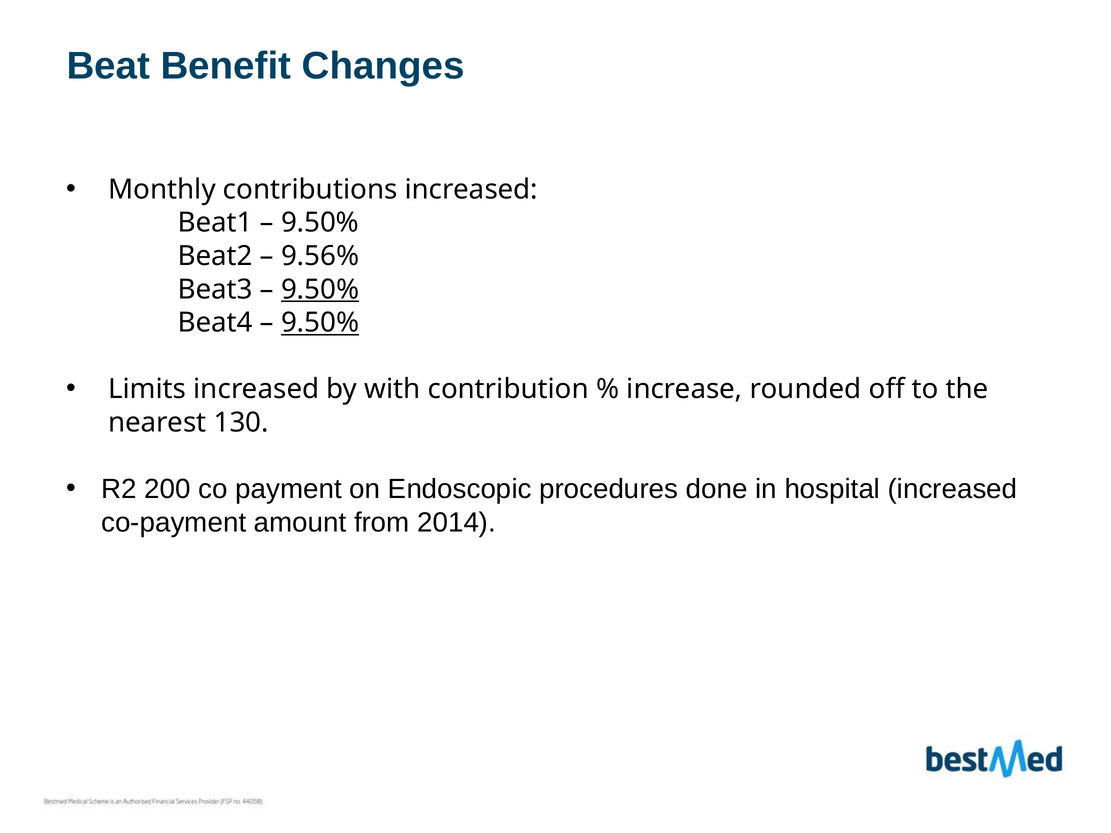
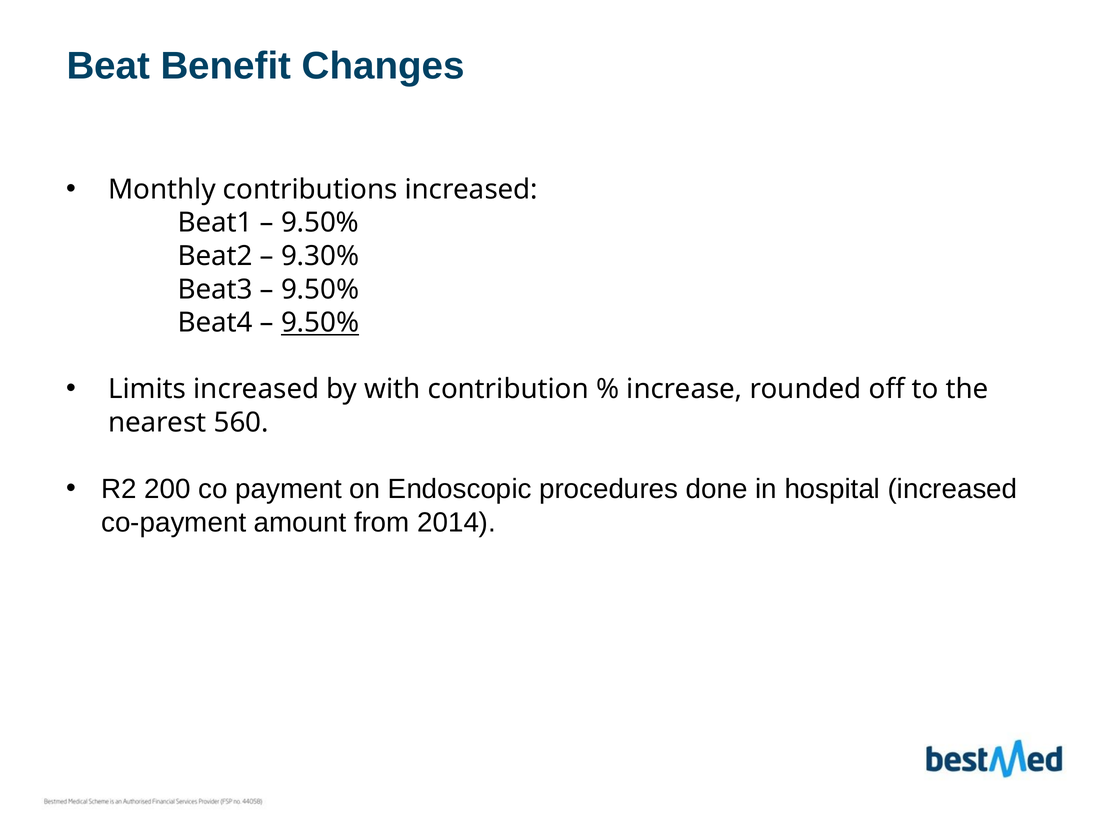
9.56%: 9.56% -> 9.30%
9.50% at (320, 289) underline: present -> none
130: 130 -> 560
